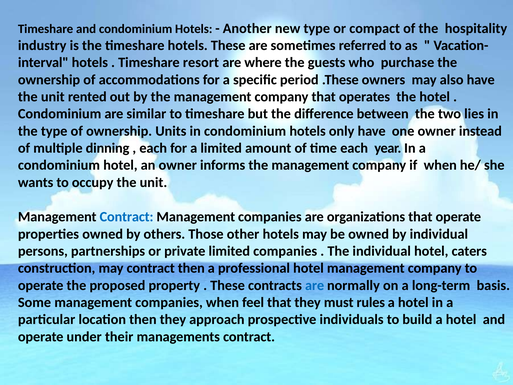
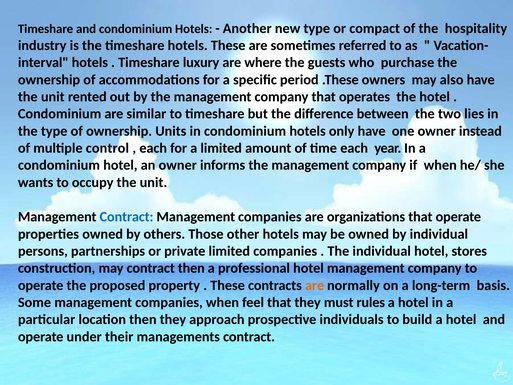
resort: resort -> luxury
dinning: dinning -> control
caters: caters -> stores
are at (315, 285) colour: blue -> orange
